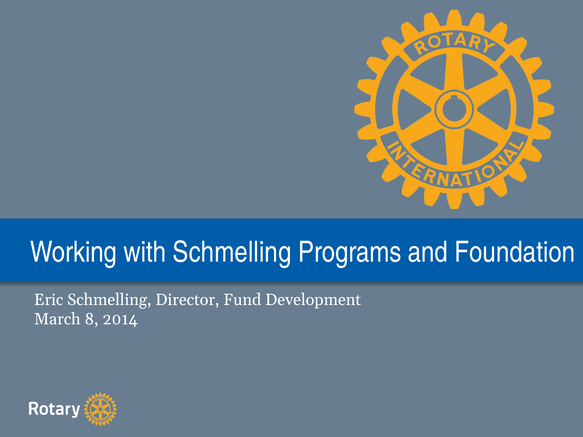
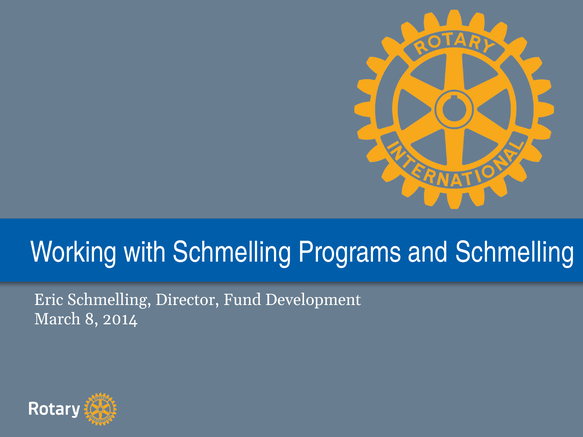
and Foundation: Foundation -> Schmelling
